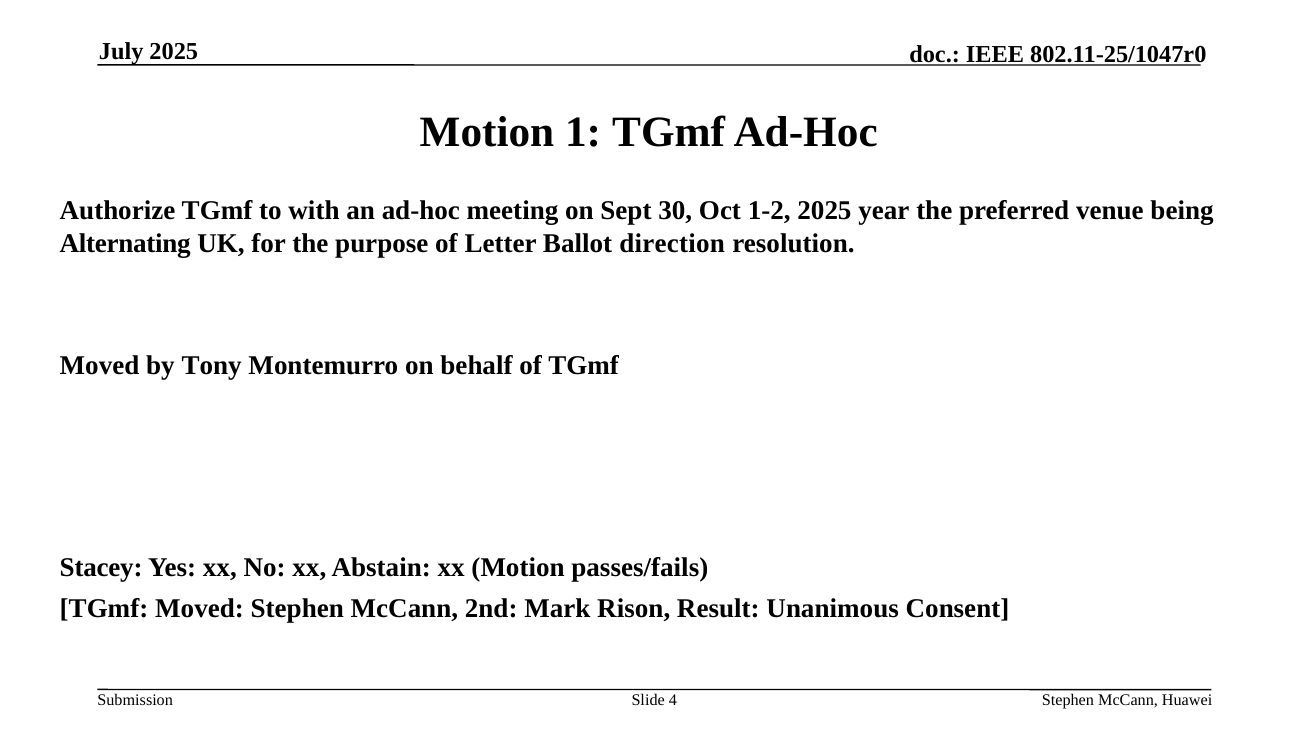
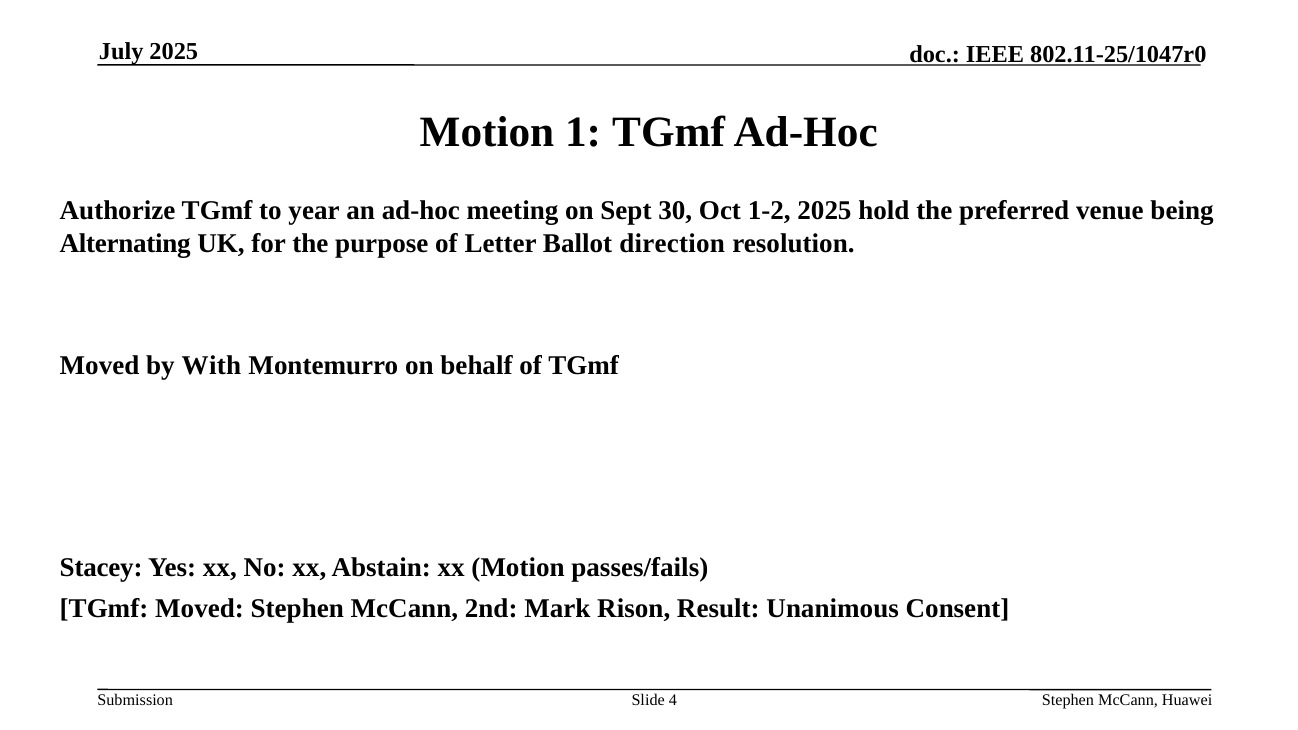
with: with -> year
year: year -> hold
Tony: Tony -> With
